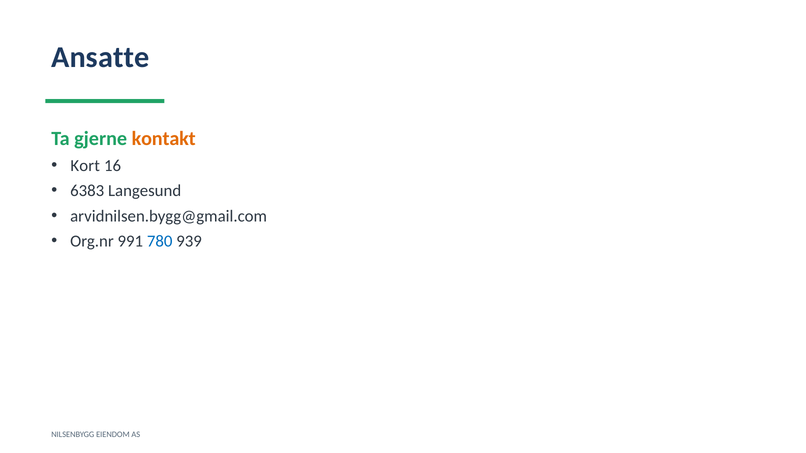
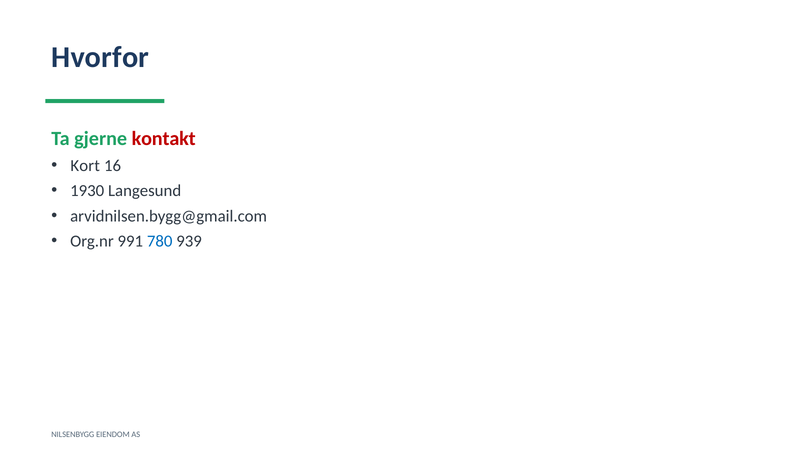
Ansatte: Ansatte -> Hvorfor
kontakt colour: orange -> red
6383: 6383 -> 1930
